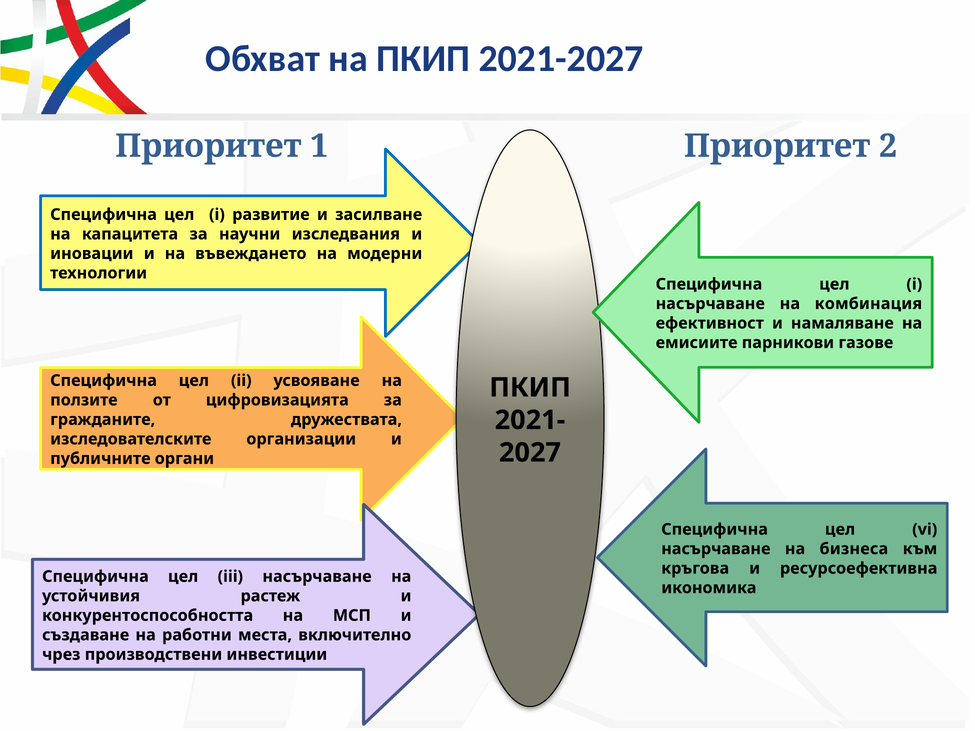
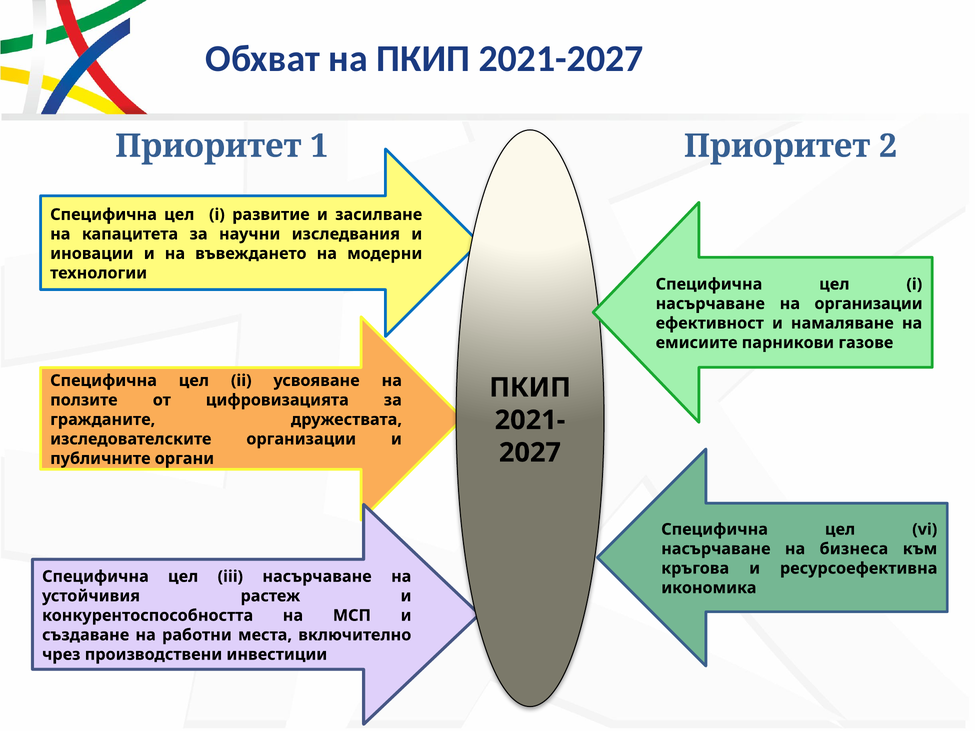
на комбинация: комбинация -> организации
